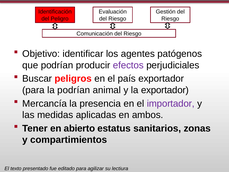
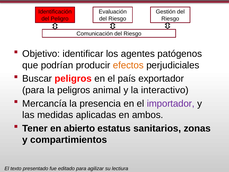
efectos colour: purple -> orange
la podrían: podrían -> peligros
la exportador: exportador -> interactivo
